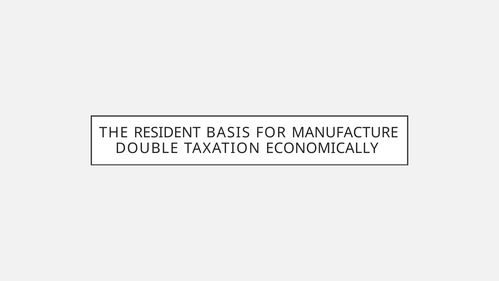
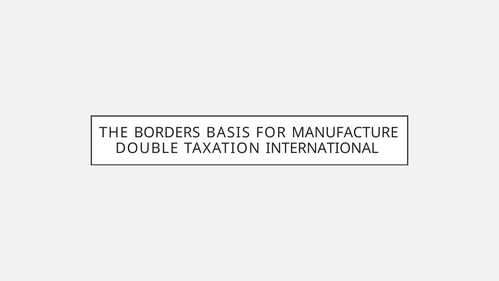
RESIDENT: RESIDENT -> BORDERS
ECONOMICALLY: ECONOMICALLY -> INTERNATIONAL
